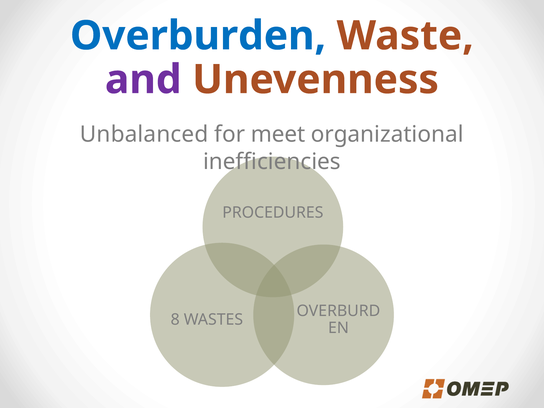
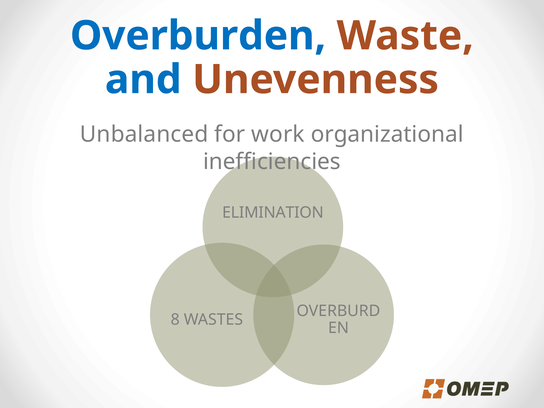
and colour: purple -> blue
meet: meet -> work
PROCEDURES: PROCEDURES -> ELIMINATION
